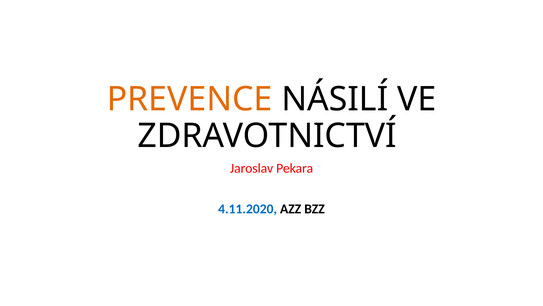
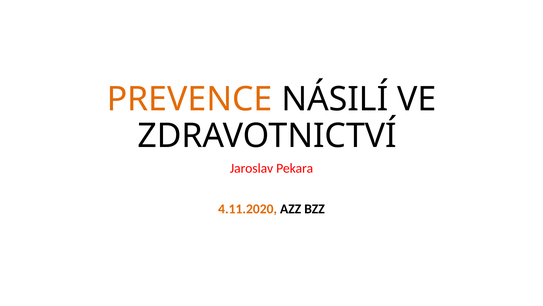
4.11.2020 colour: blue -> orange
